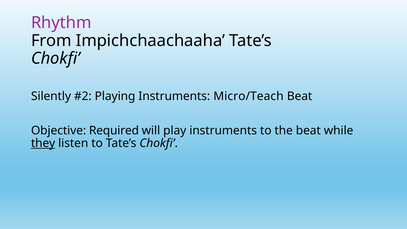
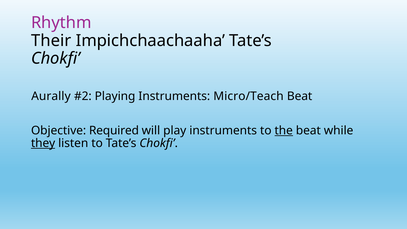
From: From -> Their
Silently: Silently -> Aurally
the underline: none -> present
